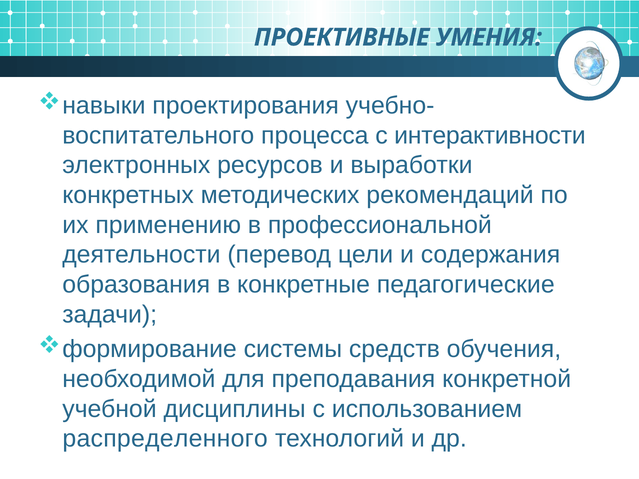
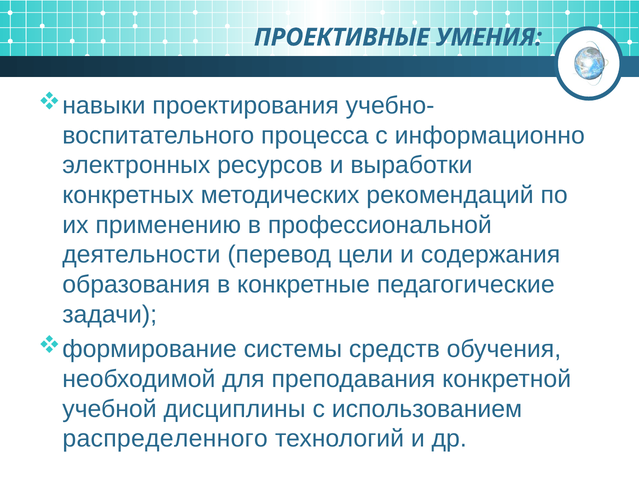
интерактивности: интерактивности -> информационно
